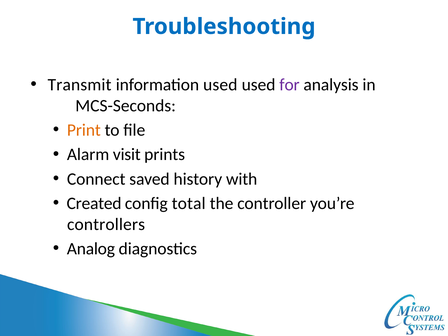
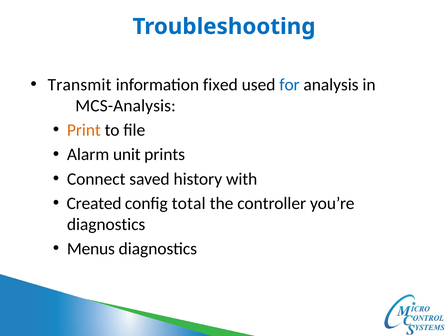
information used: used -> fixed
for colour: purple -> blue
MCS-Seconds: MCS-Seconds -> MCS-Analysis
visit: visit -> unit
controllers at (106, 224): controllers -> diagnostics
Analog: Analog -> Menus
